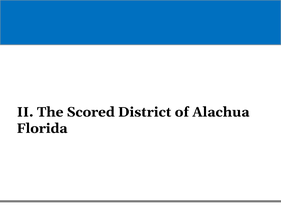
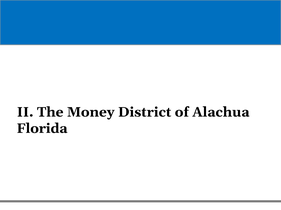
Scored: Scored -> Money
